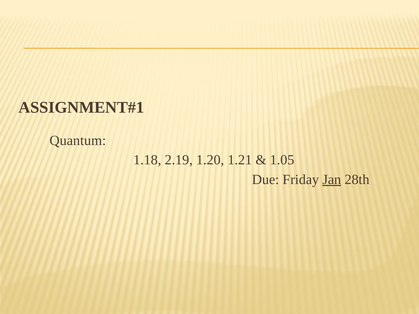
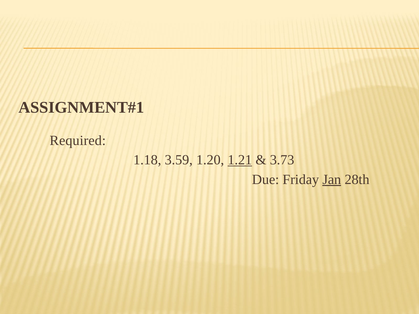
Quantum: Quantum -> Required
2.19: 2.19 -> 3.59
1.21 underline: none -> present
1.05: 1.05 -> 3.73
